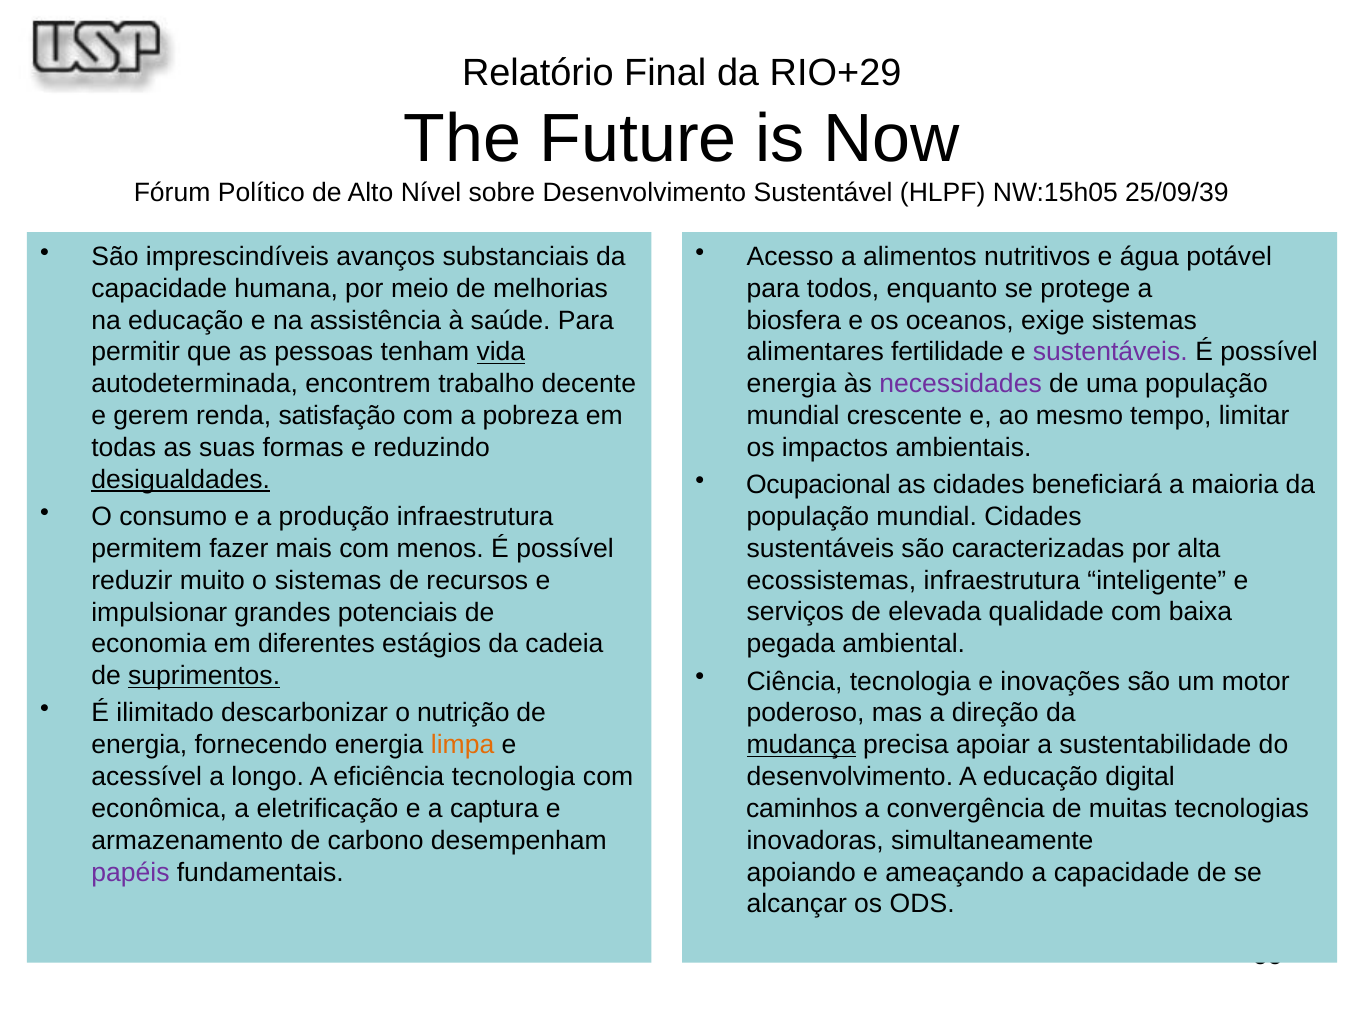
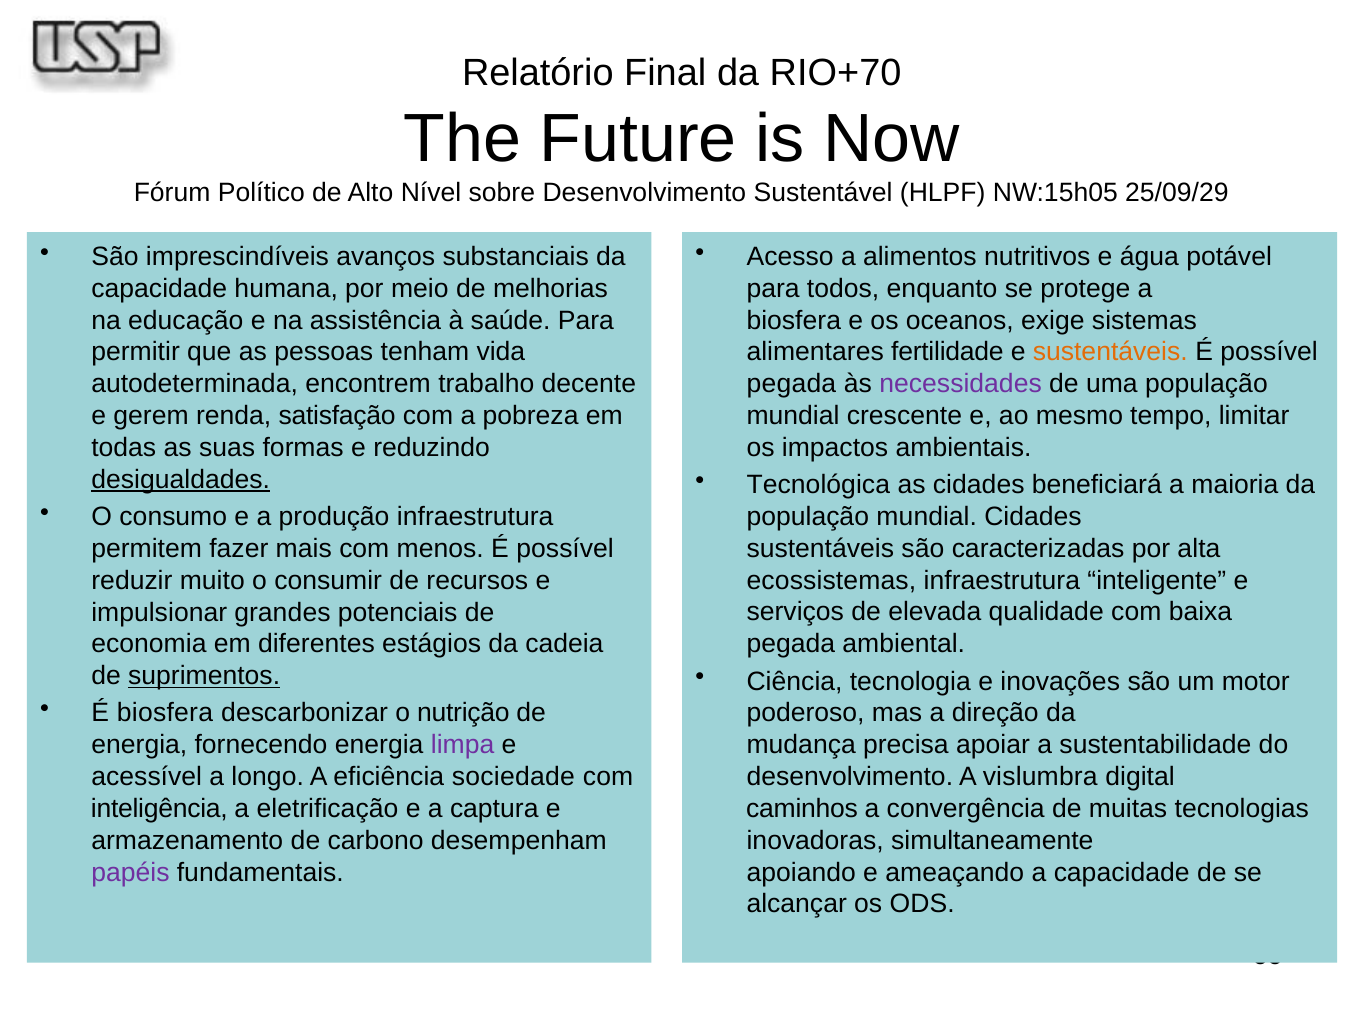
RIO+29: RIO+29 -> RIO+70
25/09/39: 25/09/39 -> 25/09/29
vida underline: present -> none
sustentáveis at (1110, 352) colour: purple -> orange
energia at (791, 384): energia -> pegada
Ocupacional: Ocupacional -> Tecnológica
o sistemas: sistemas -> consumir
É ilimitado: ilimitado -> biosfera
limpa colour: orange -> purple
mudança underline: present -> none
eficiência tecnologia: tecnologia -> sociedade
A educação: educação -> vislumbra
econômica: econômica -> inteligência
